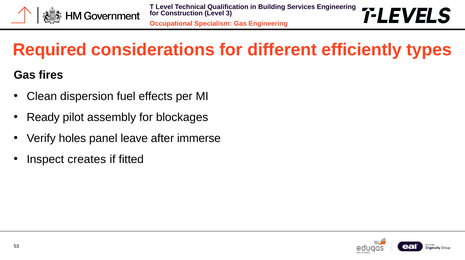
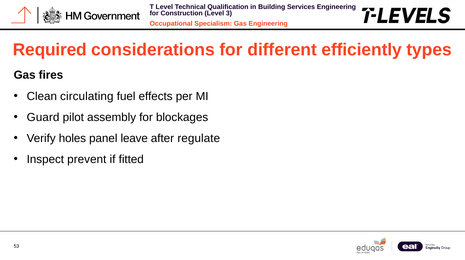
dispersion: dispersion -> circulating
Ready: Ready -> Guard
immerse: immerse -> regulate
creates: creates -> prevent
